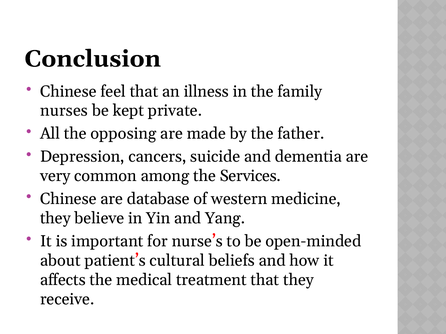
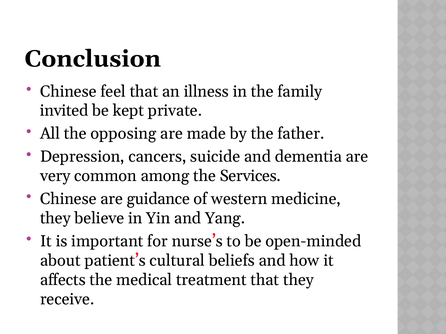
nurses: nurses -> invited
database: database -> guidance
